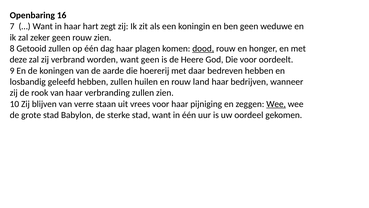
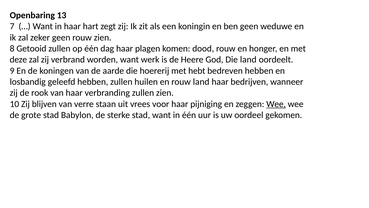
16: 16 -> 13
dood underline: present -> none
want geen: geen -> werk
Die voor: voor -> land
daar: daar -> hebt
